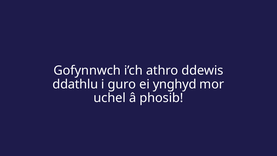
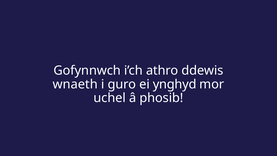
ddathlu: ddathlu -> wnaeth
